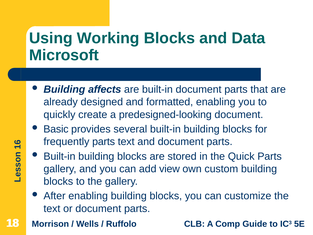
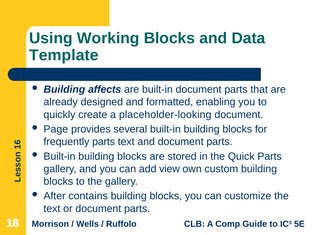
Microsoft: Microsoft -> Template
predesigned-looking: predesigned-looking -> placeholder-looking
Basic: Basic -> Page
After enabling: enabling -> contains
